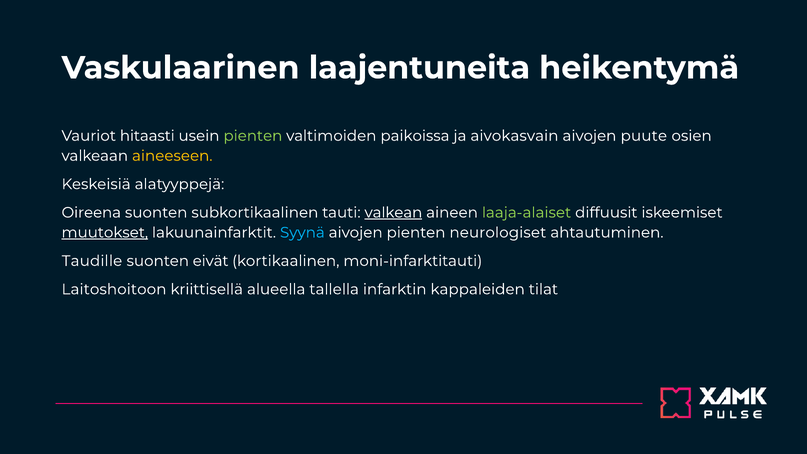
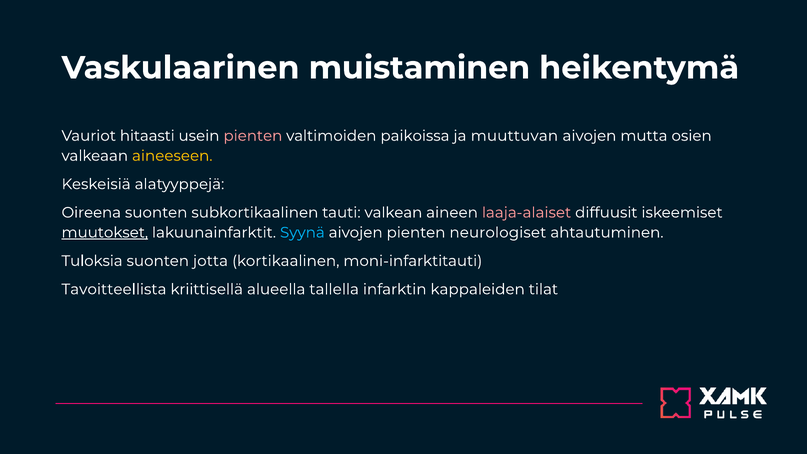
laajentuneita: laajentuneita -> muistaminen
pienten at (253, 136) colour: light green -> pink
aivokasvain: aivokasvain -> muuttuvan
puute: puute -> mutta
valkean underline: present -> none
laaja-alaiset colour: light green -> pink
Taudille: Taudille -> Tuloksia
eivät: eivät -> jotta
Laitoshoitoon: Laitoshoitoon -> Tavoitteellista
